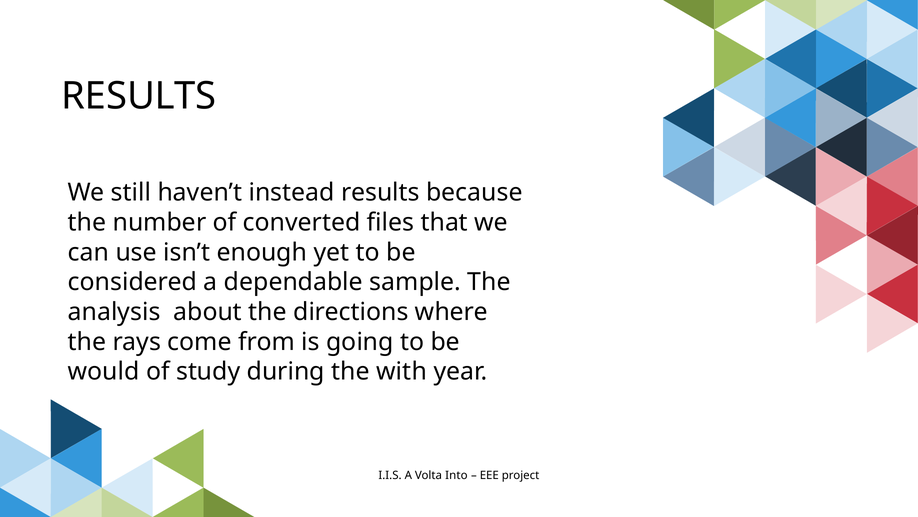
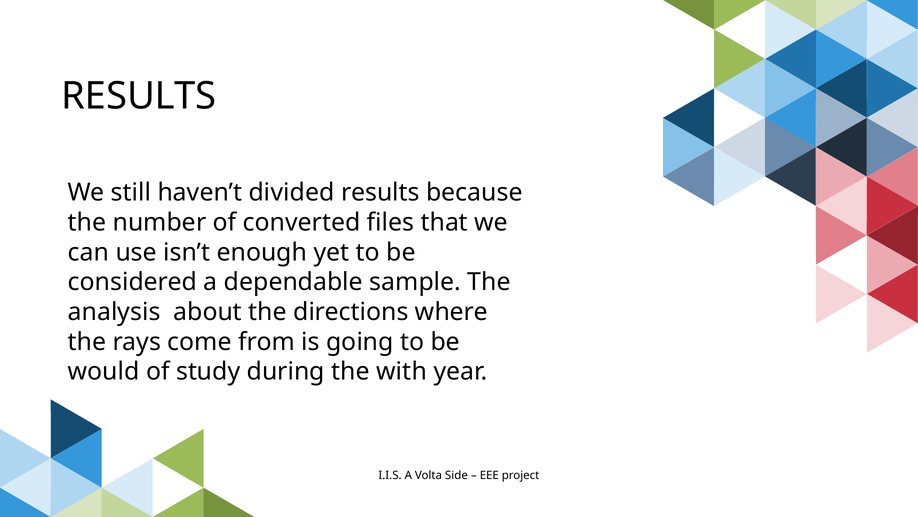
instead: instead -> divided
Into: Into -> Side
